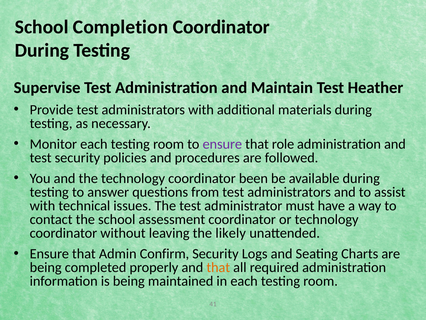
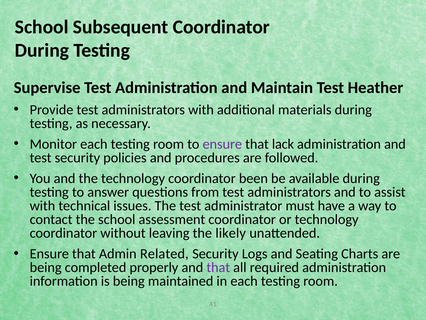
Completion: Completion -> Subsequent
role: role -> lack
Confirm: Confirm -> Related
that at (218, 267) colour: orange -> purple
